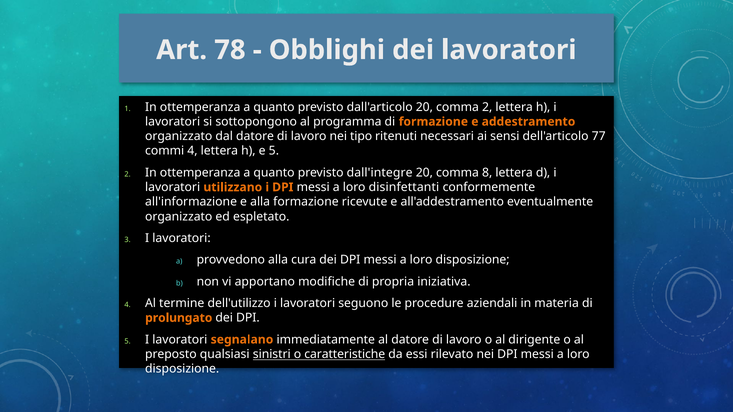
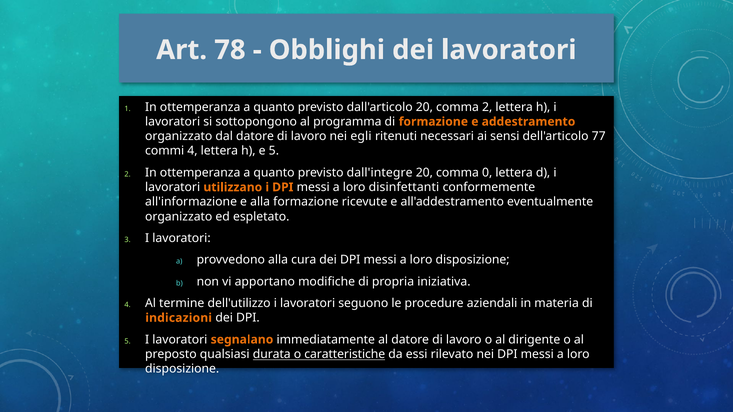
tipo: tipo -> egli
8: 8 -> 0
prolungato: prolungato -> indicazioni
sinistri: sinistri -> durata
